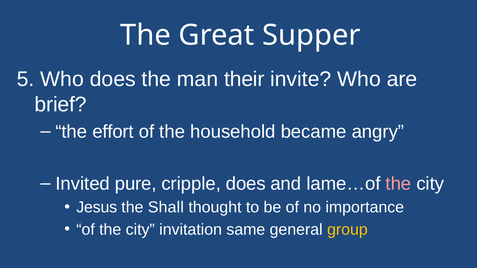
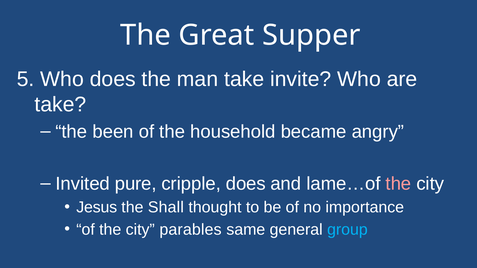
man their: their -> take
brief at (61, 105): brief -> take
effort: effort -> been
invitation: invitation -> parables
group colour: yellow -> light blue
